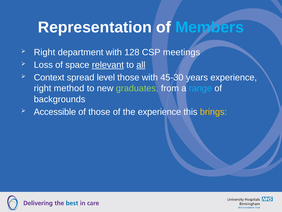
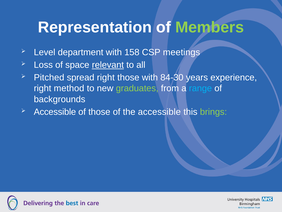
Members colour: light blue -> light green
Right at (45, 52): Right -> Level
128: 128 -> 158
all underline: present -> none
Context: Context -> Pitched
spread level: level -> right
45-30: 45-30 -> 84-30
the experience: experience -> accessible
brings colour: yellow -> light green
